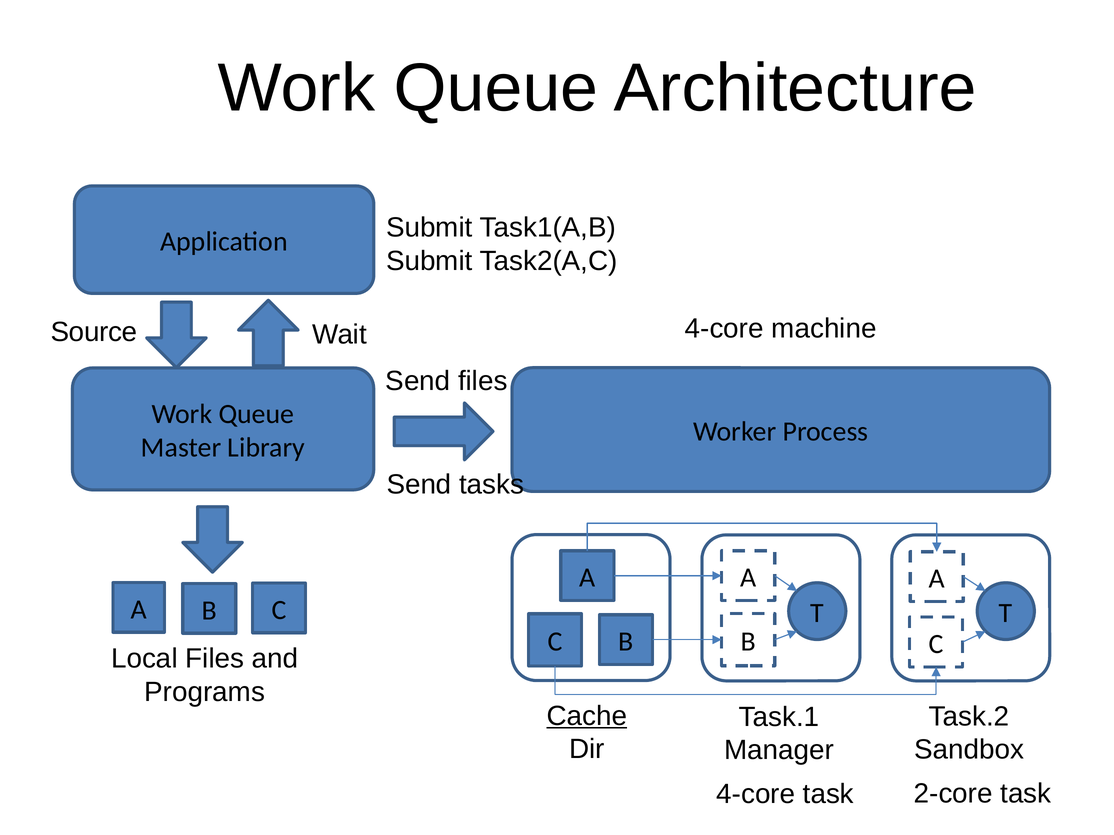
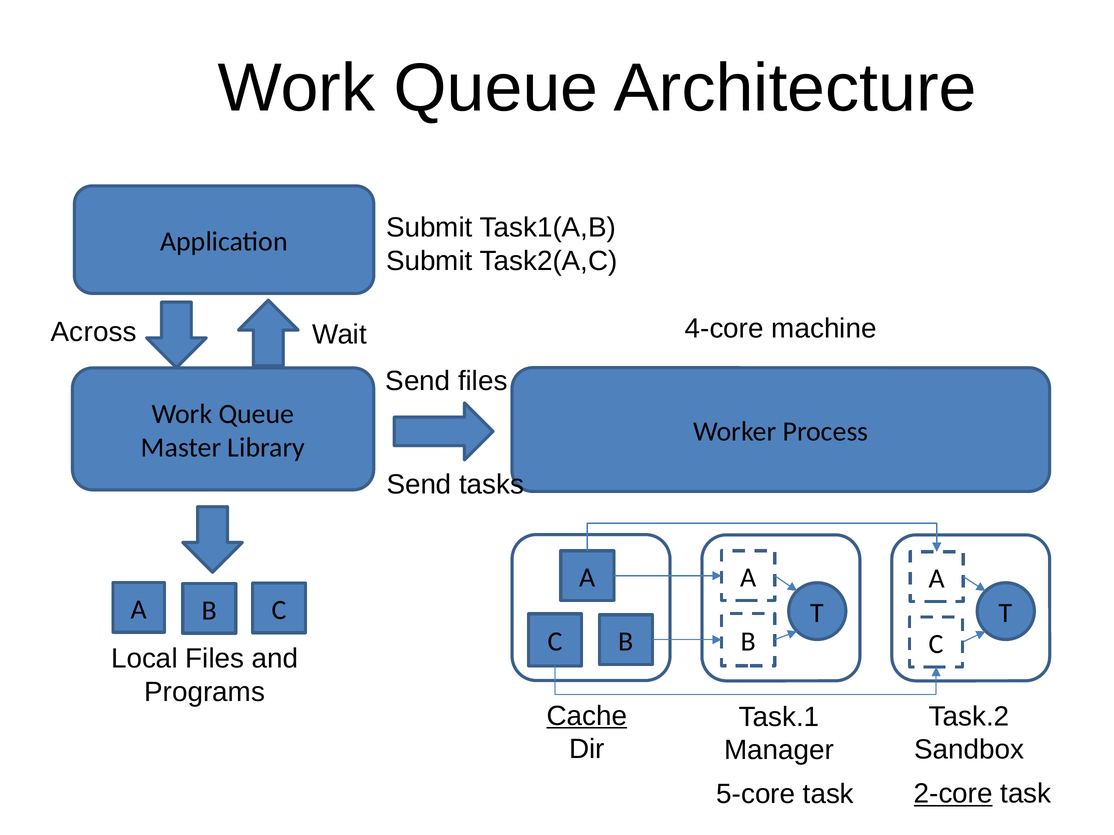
Source: Source -> Across
2-core underline: none -> present
4-core at (756, 795): 4-core -> 5-core
